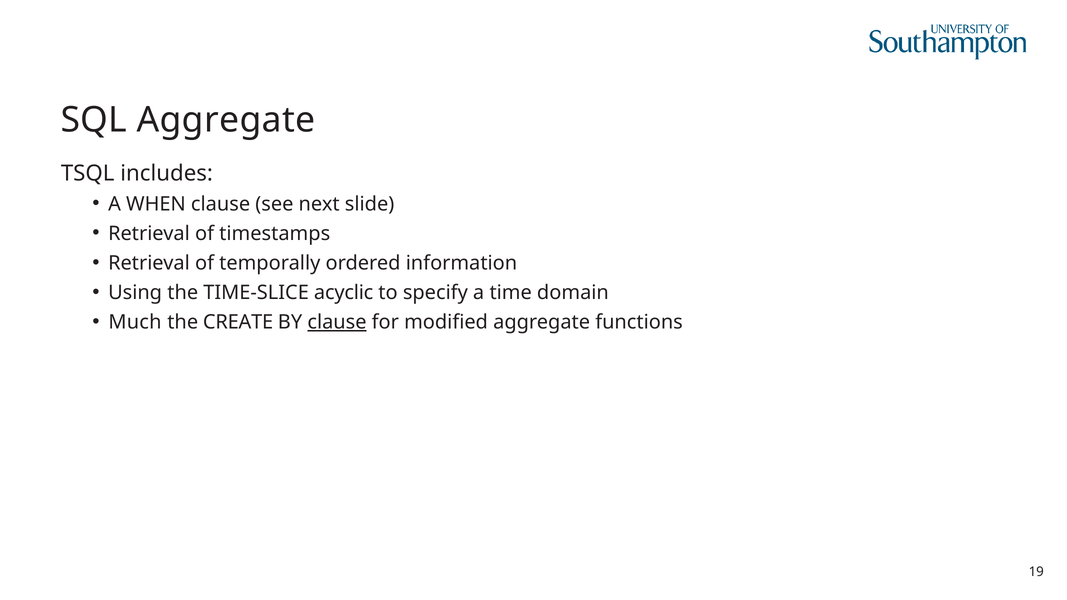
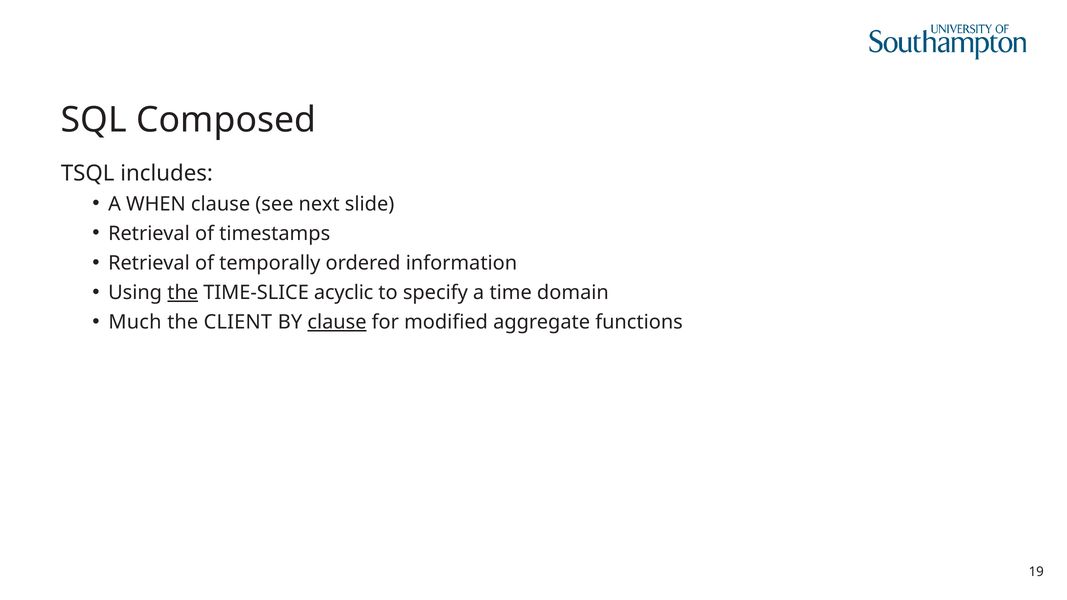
SQL Aggregate: Aggregate -> Composed
the at (183, 293) underline: none -> present
CREATE: CREATE -> CLIENT
